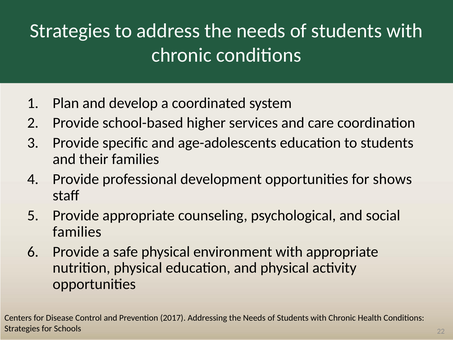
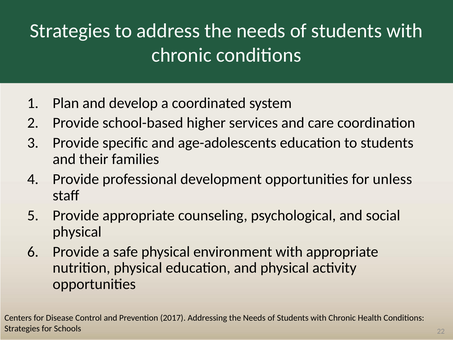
shows: shows -> unless
families at (77, 232): families -> physical
